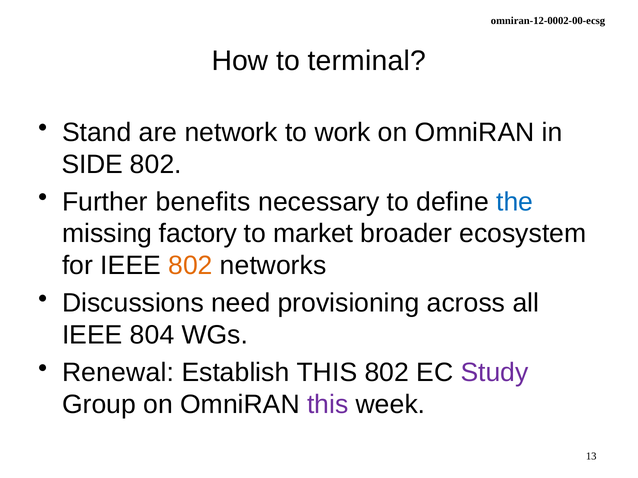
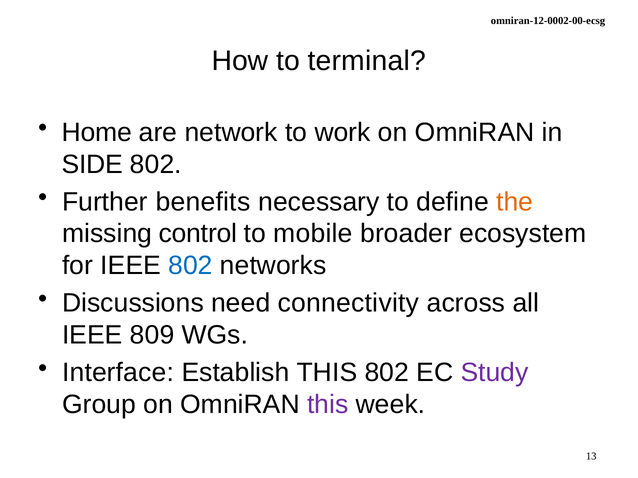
Stand: Stand -> Home
the colour: blue -> orange
factory: factory -> control
market: market -> mobile
802 at (190, 266) colour: orange -> blue
provisioning: provisioning -> connectivity
804: 804 -> 809
Renewal: Renewal -> Interface
